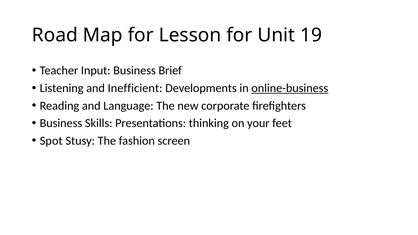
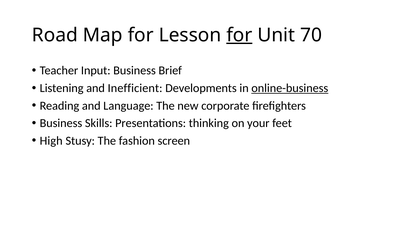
for at (239, 35) underline: none -> present
19: 19 -> 70
Spot: Spot -> High
